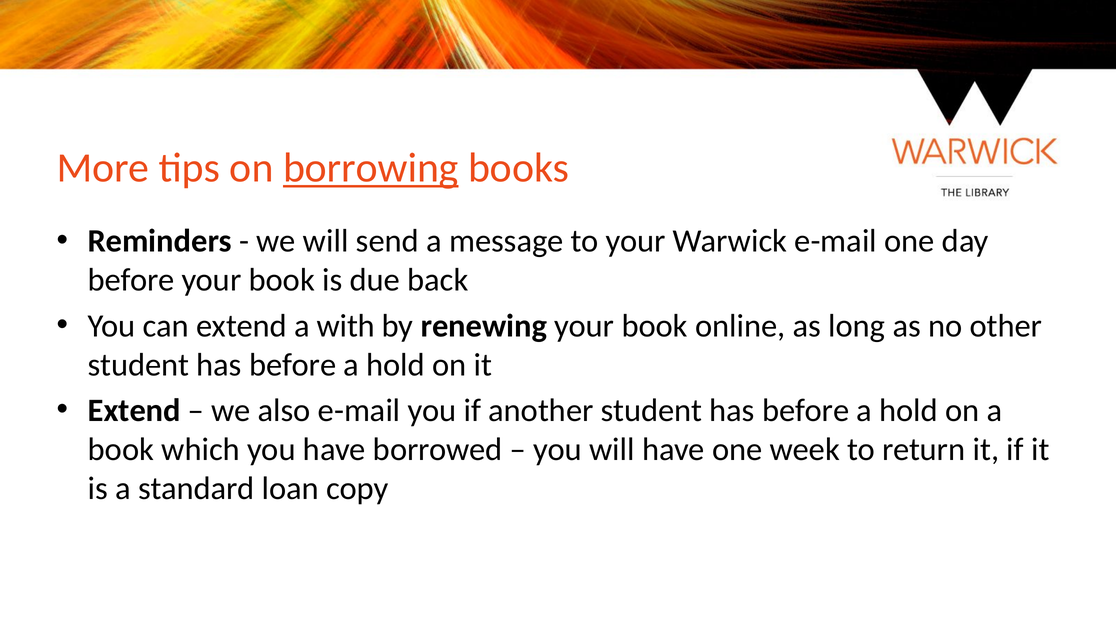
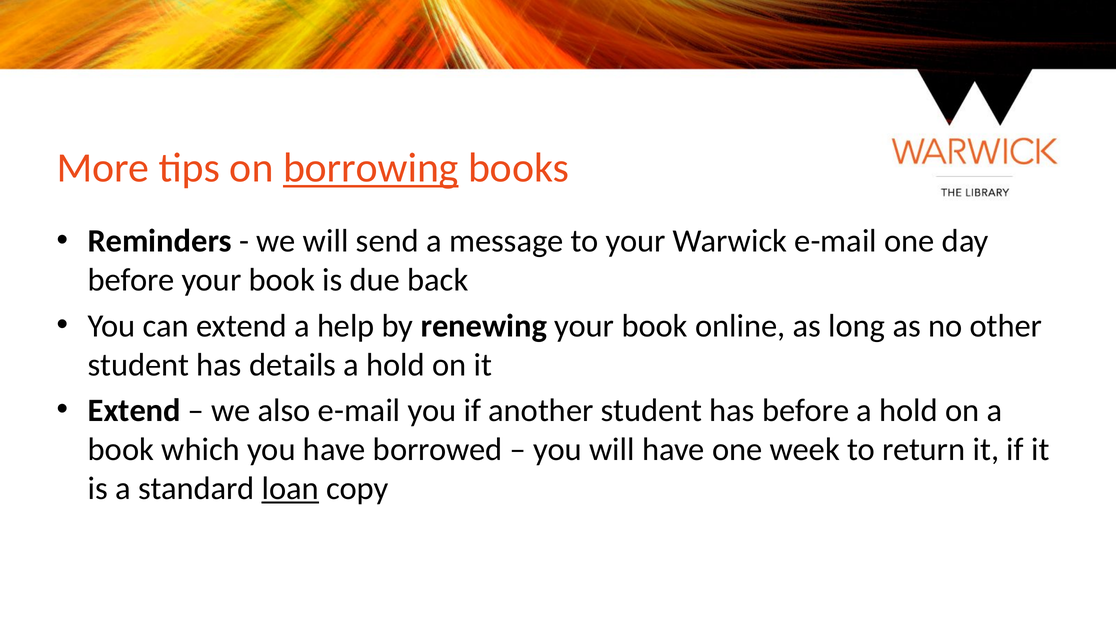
with: with -> help
before at (293, 365): before -> details
loan underline: none -> present
